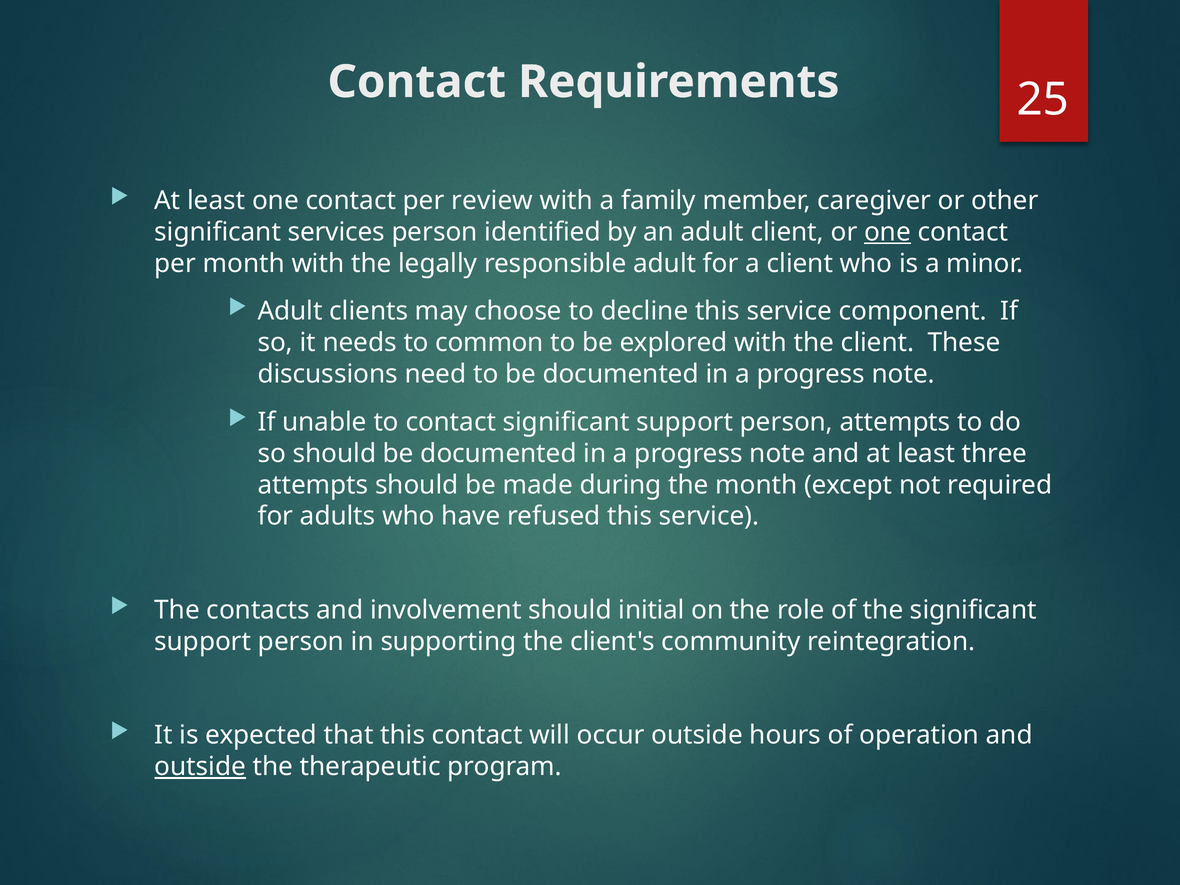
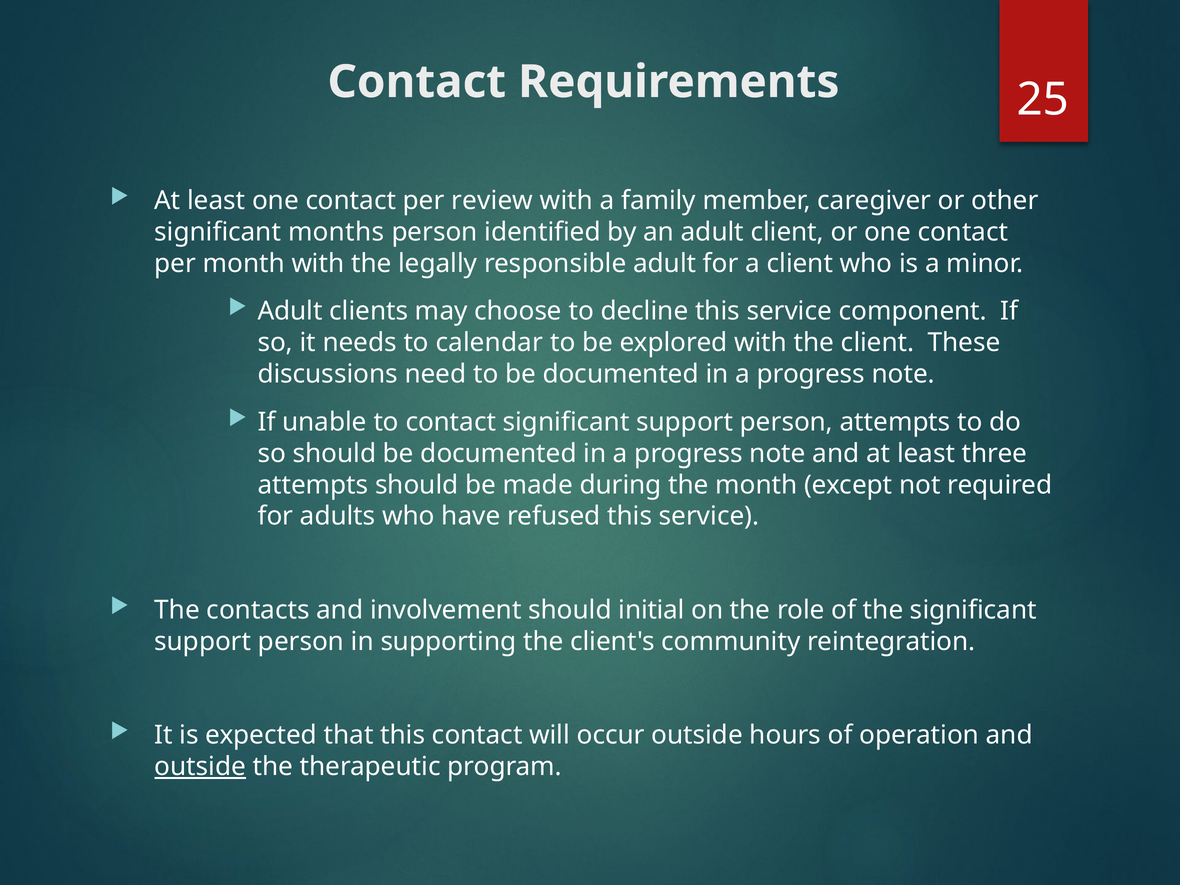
services: services -> months
one at (888, 232) underline: present -> none
common: common -> calendar
